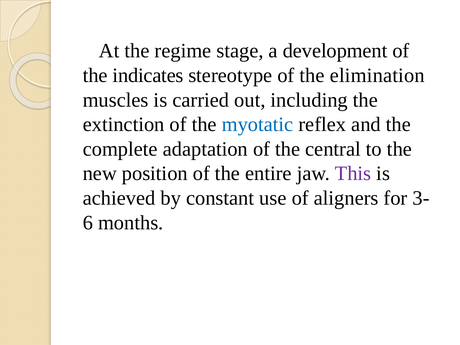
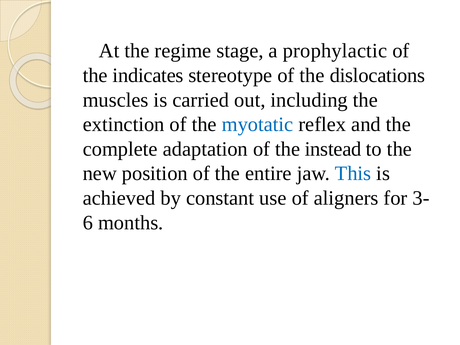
development: development -> prophylactic
elimination: elimination -> dislocations
central: central -> instead
This colour: purple -> blue
